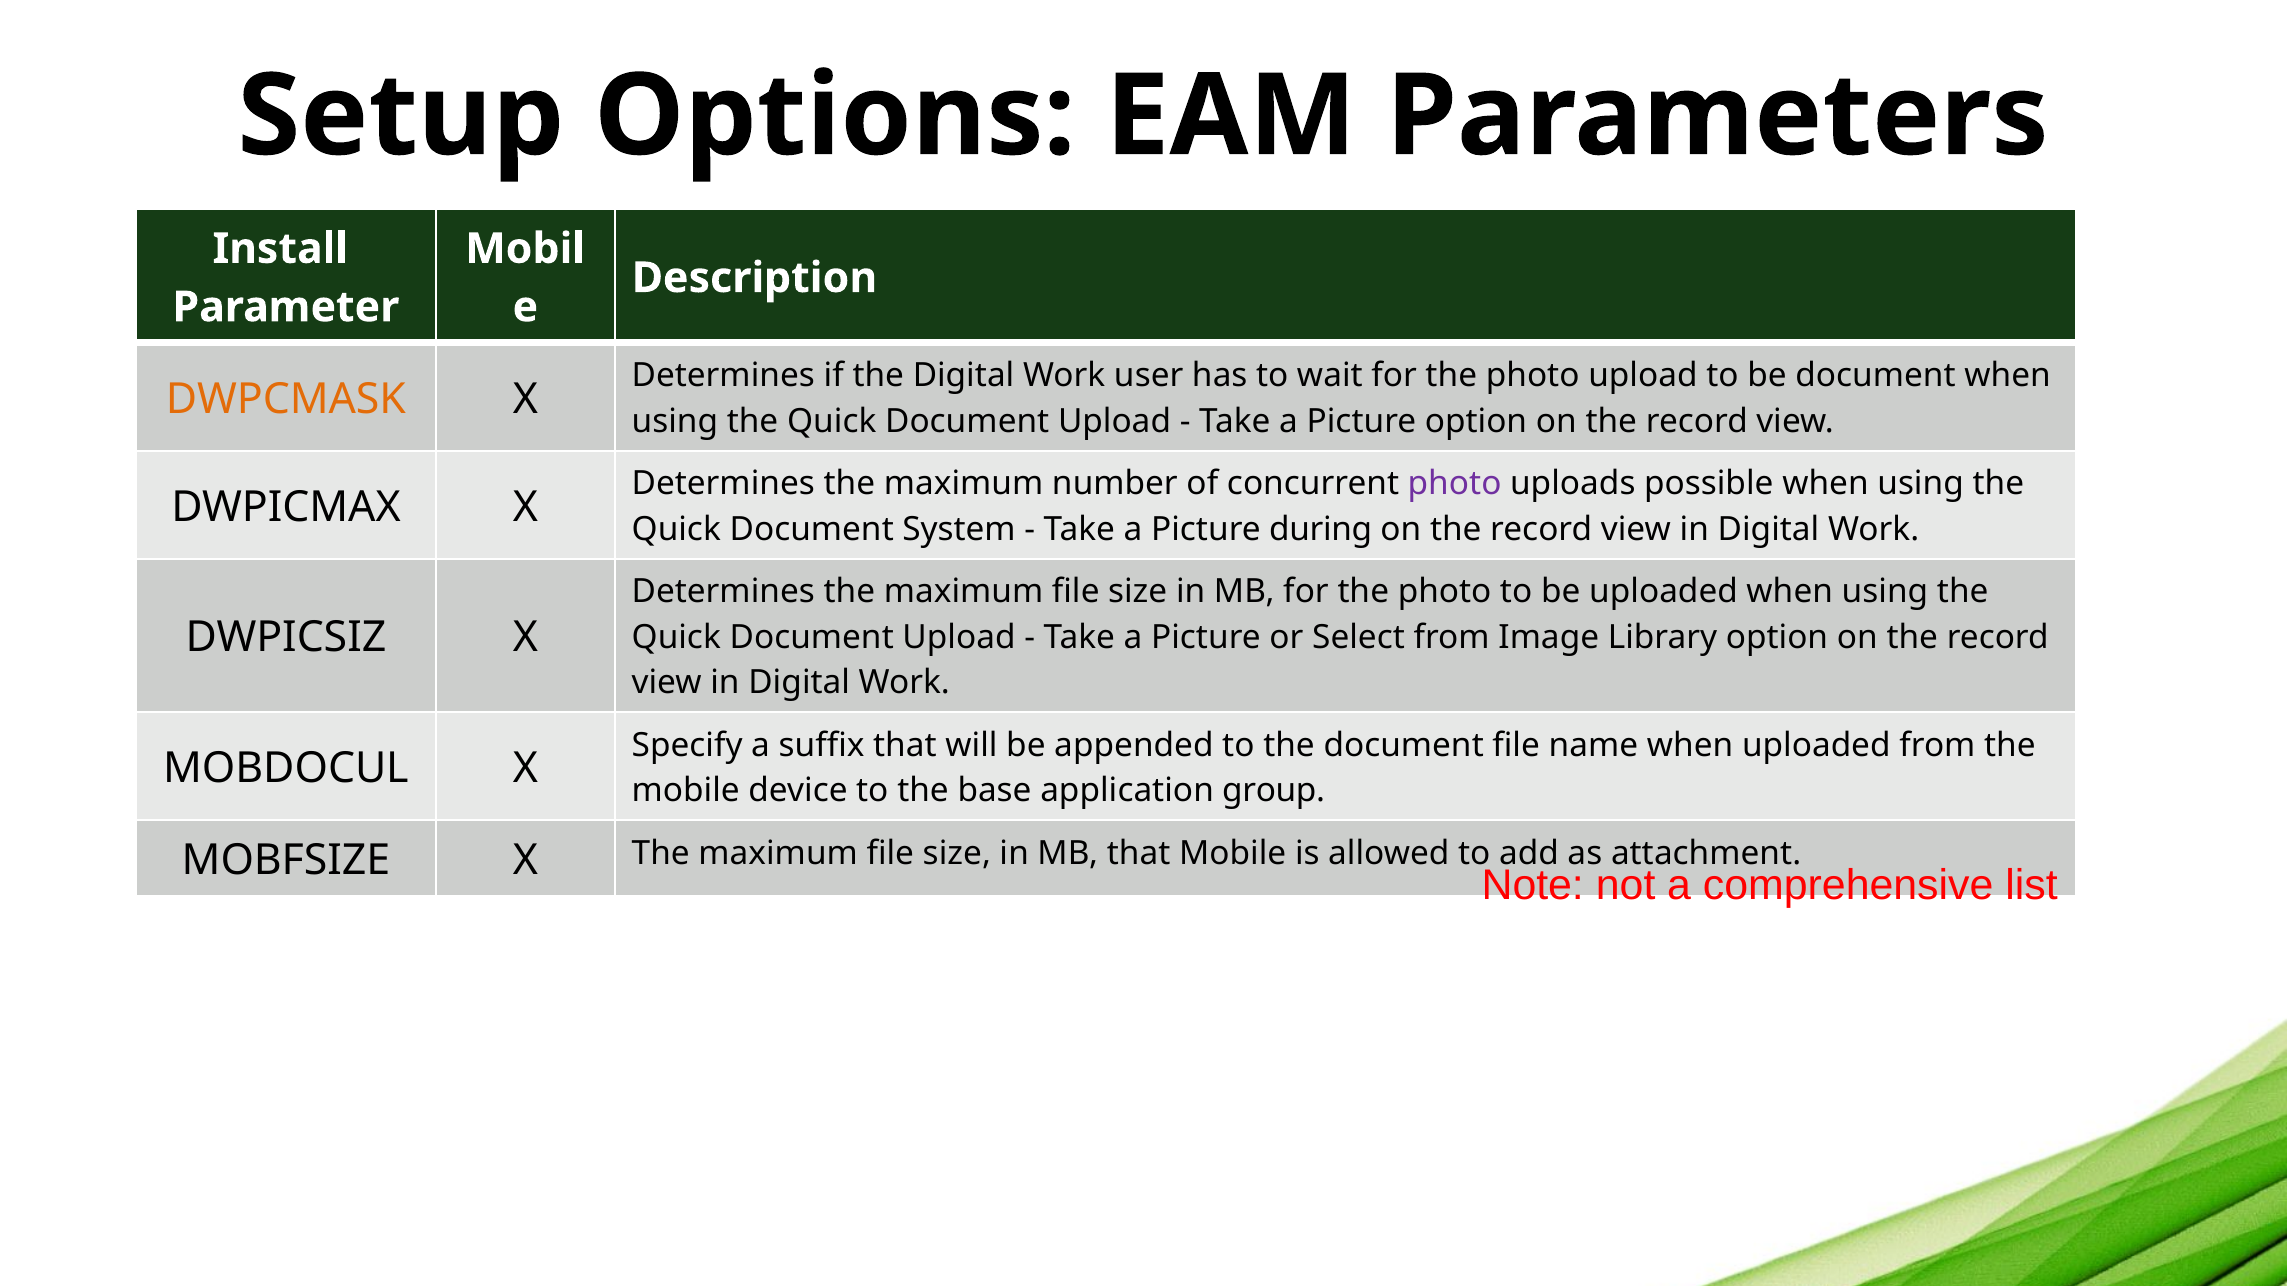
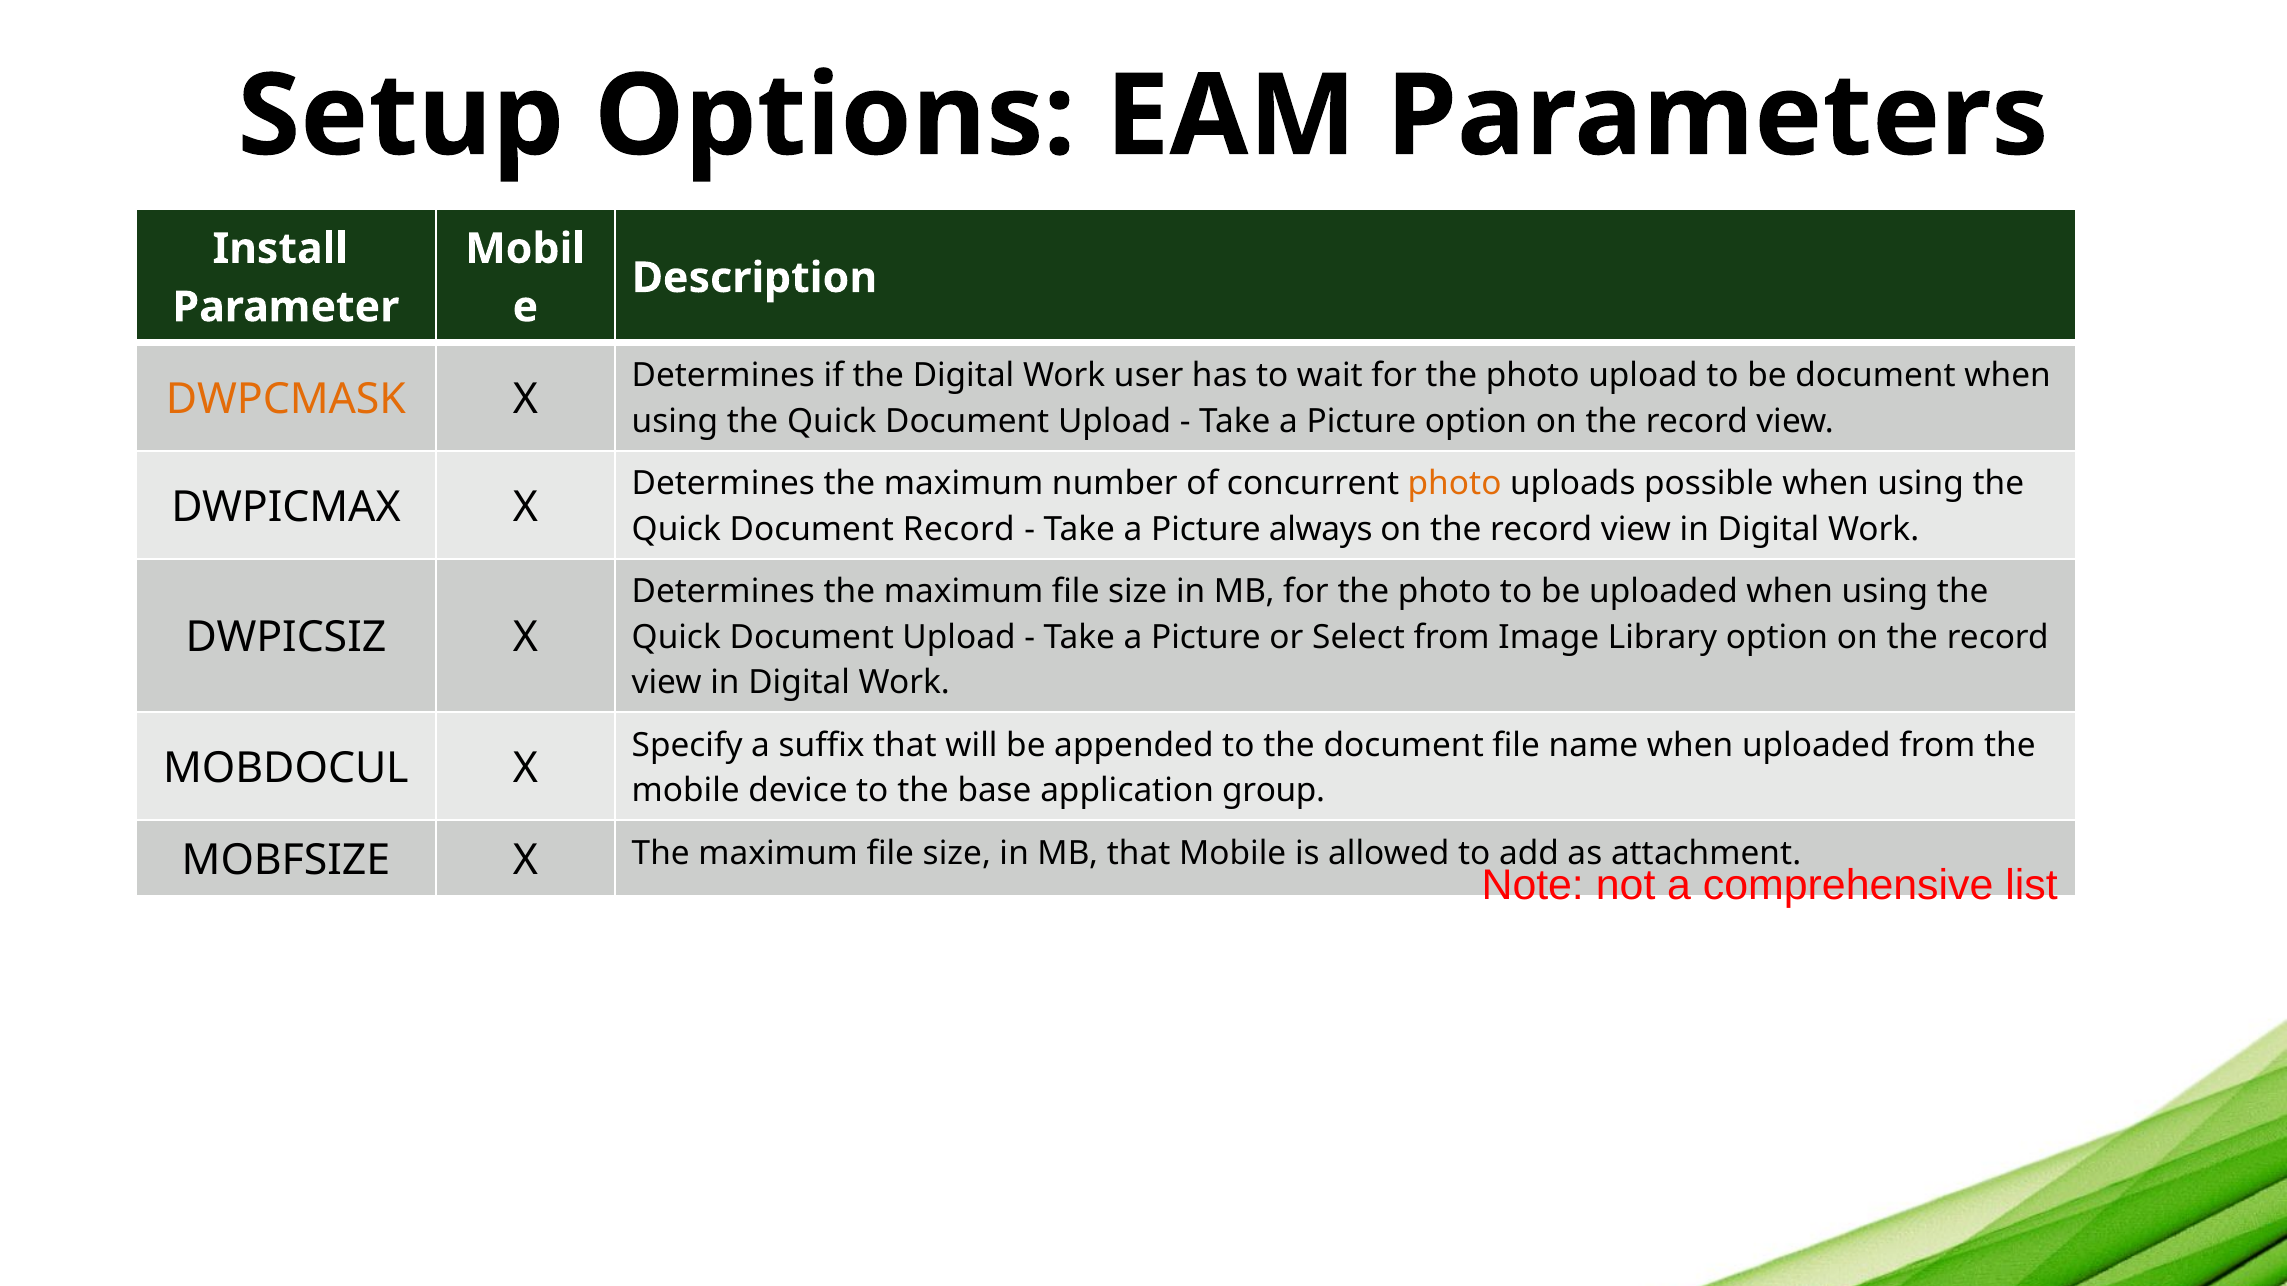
photo at (1455, 484) colour: purple -> orange
Document System: System -> Record
during: during -> always
